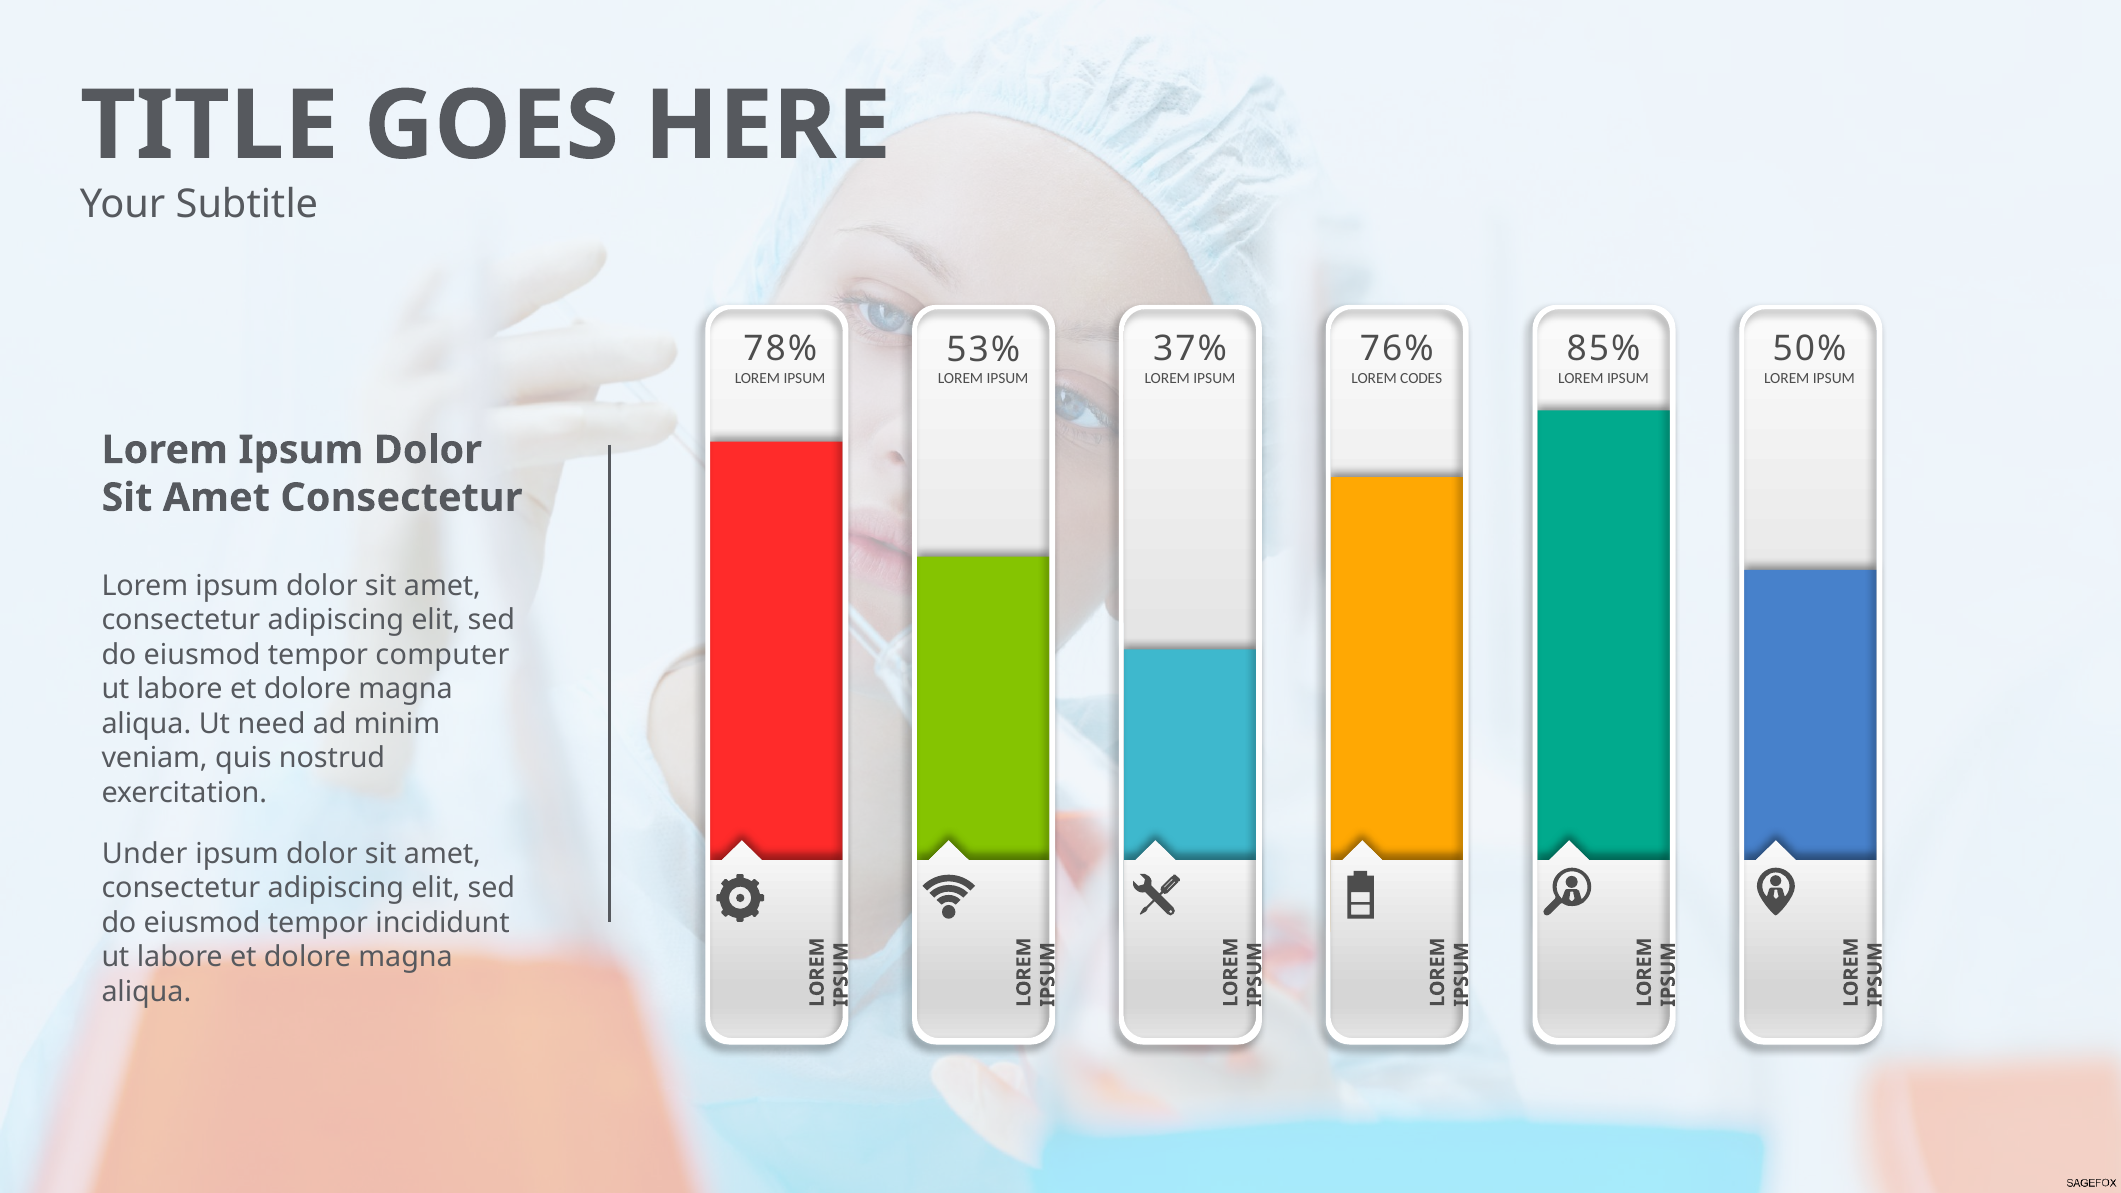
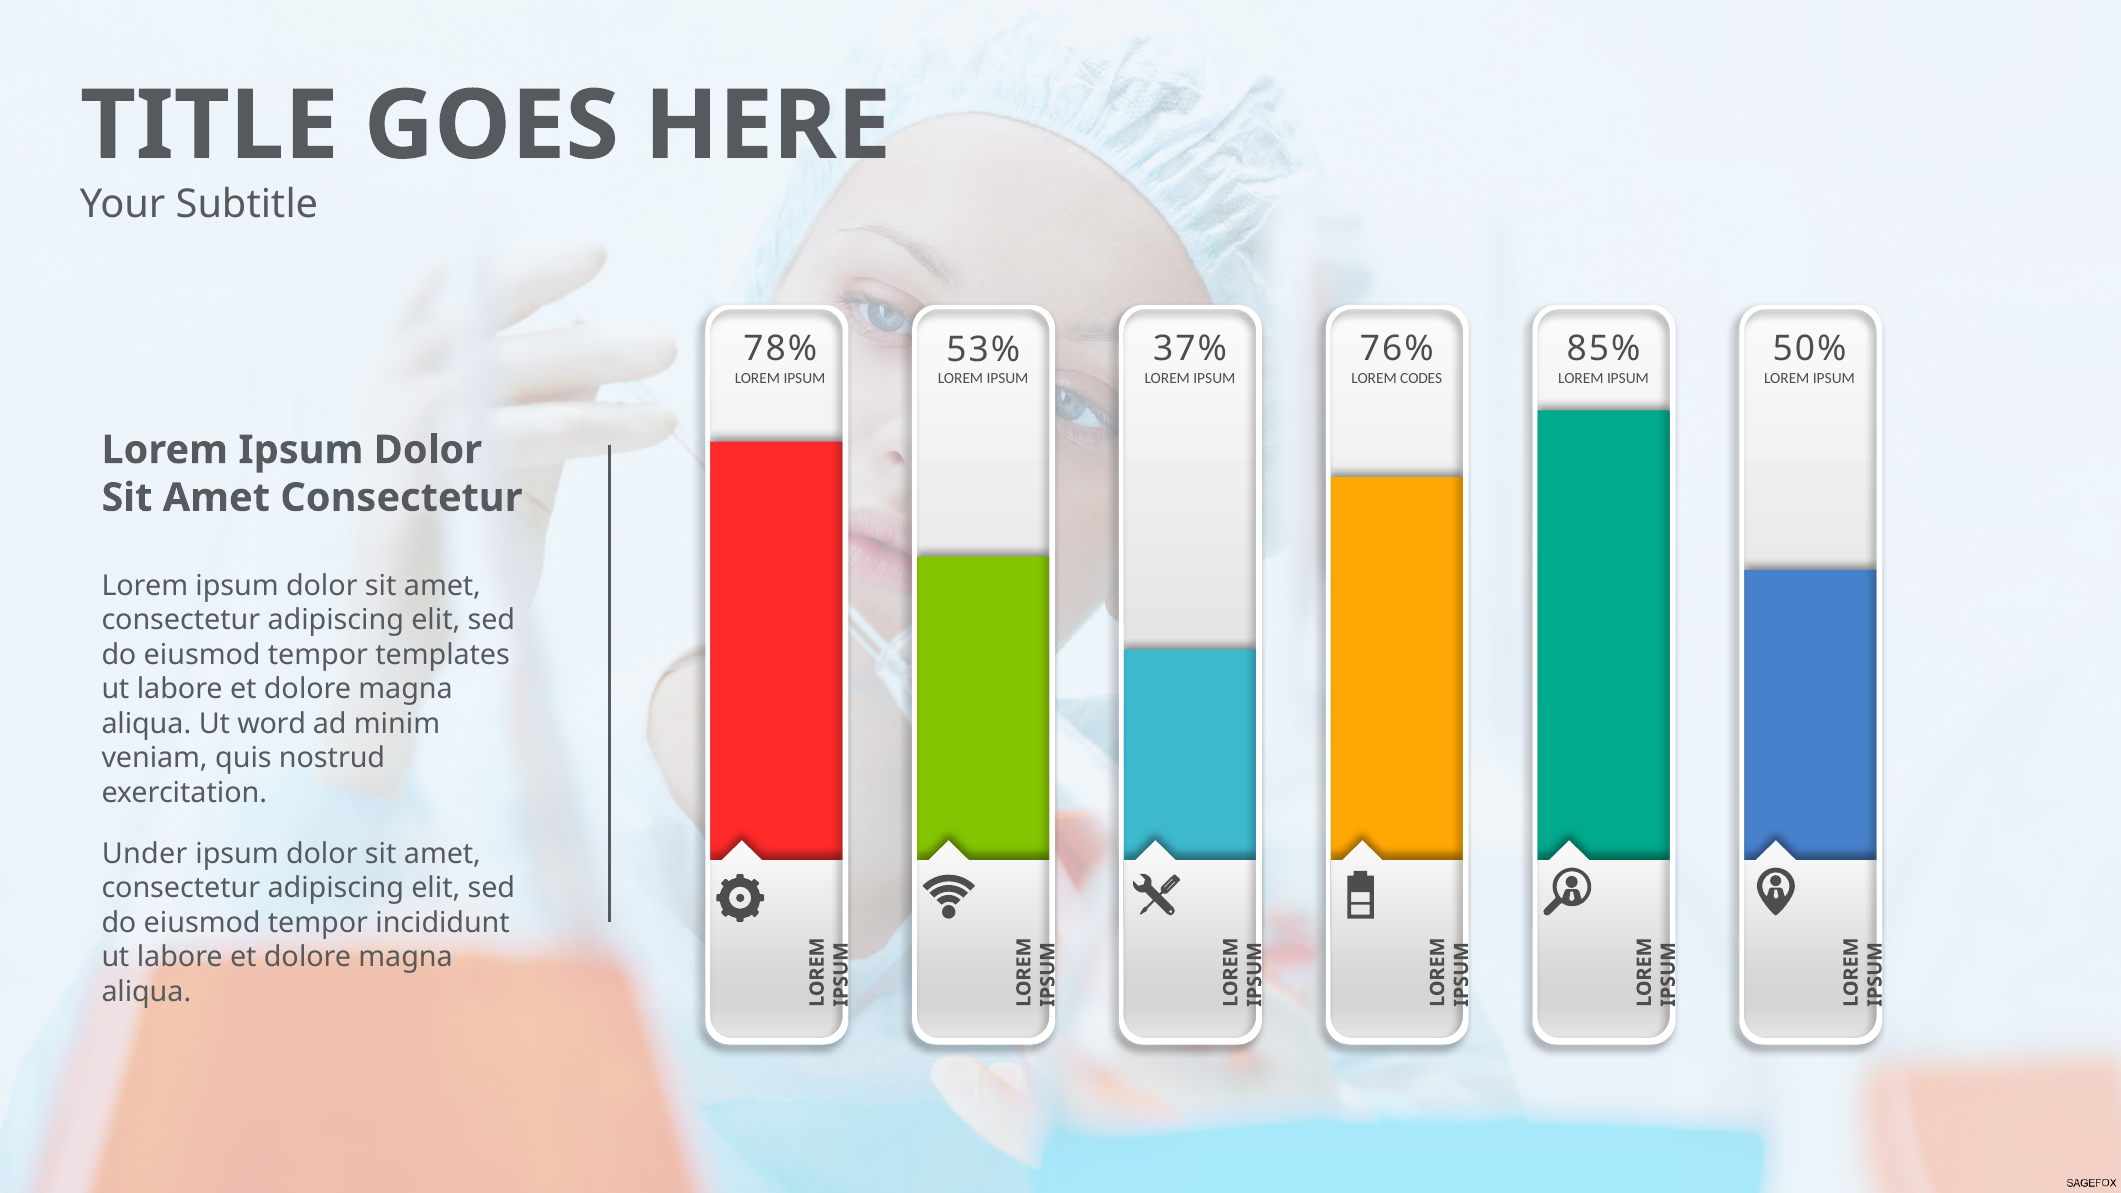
computer: computer -> templates
need: need -> word
